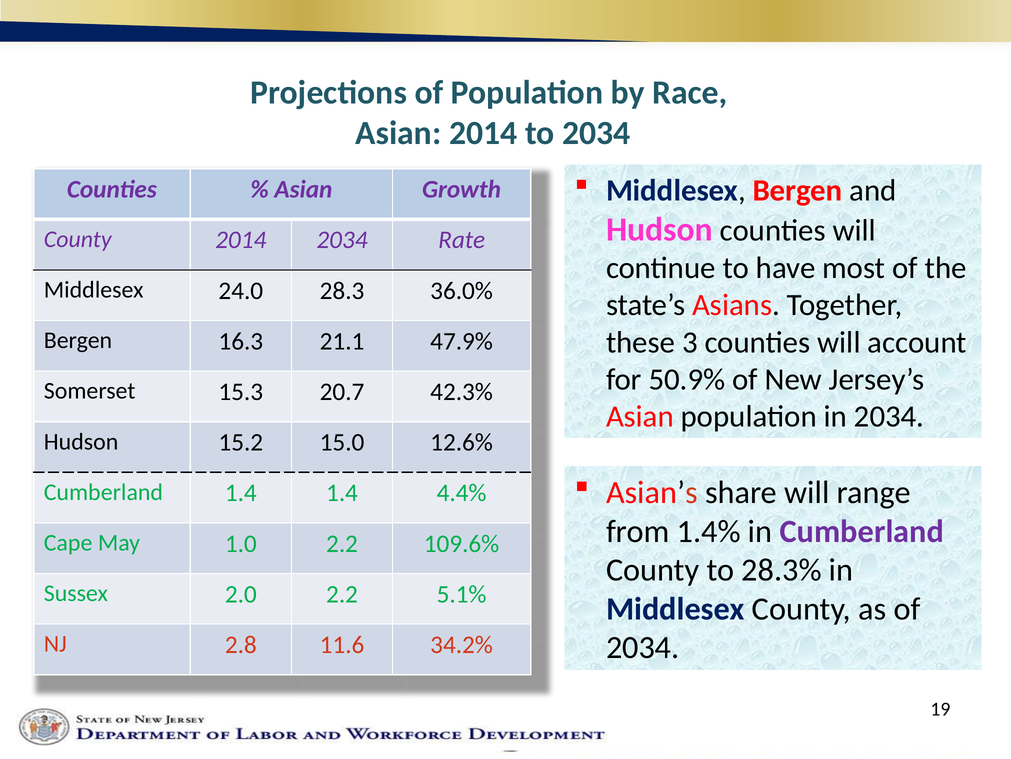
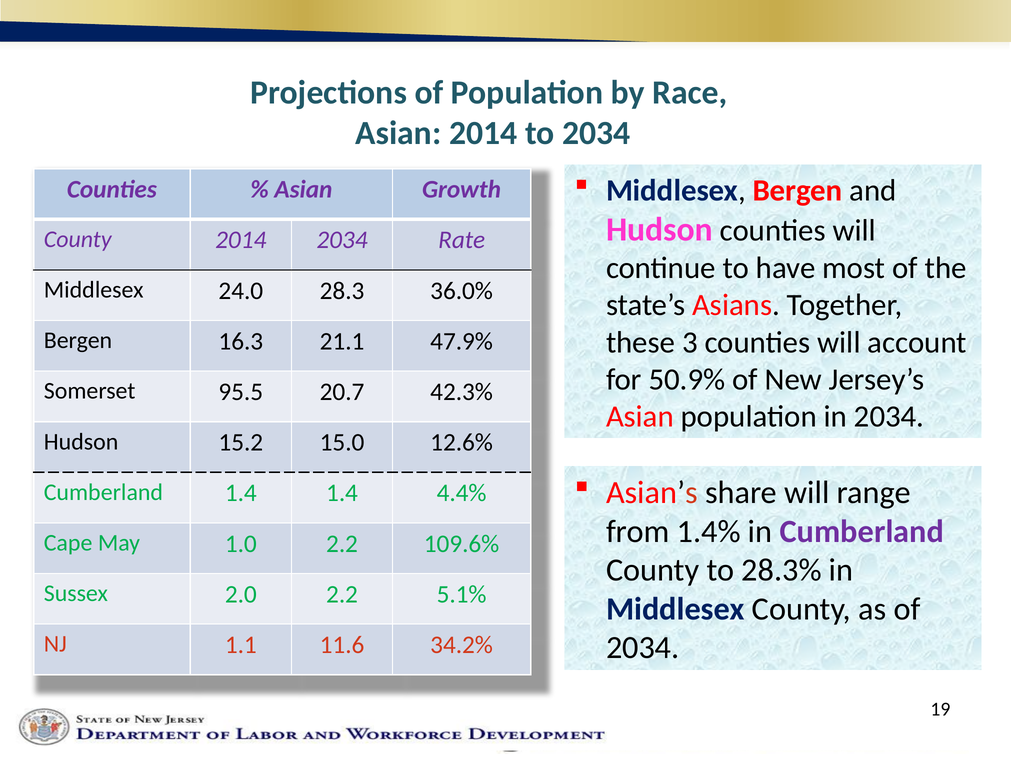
15.3: 15.3 -> 95.5
2.8: 2.8 -> 1.1
